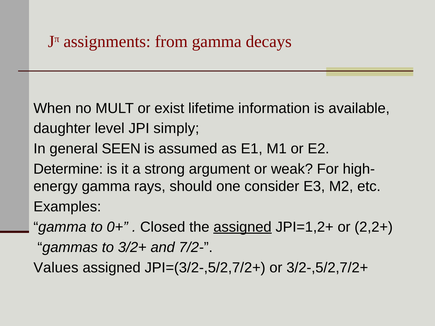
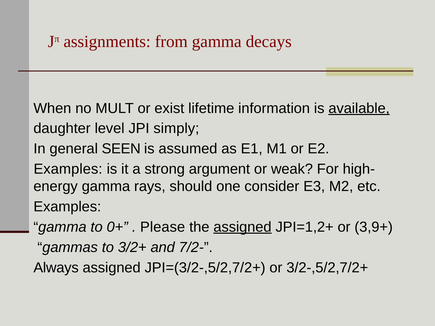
available underline: none -> present
Determine at (68, 169): Determine -> Examples
Closed: Closed -> Please
2,2+: 2,2+ -> 3,9+
Values: Values -> Always
